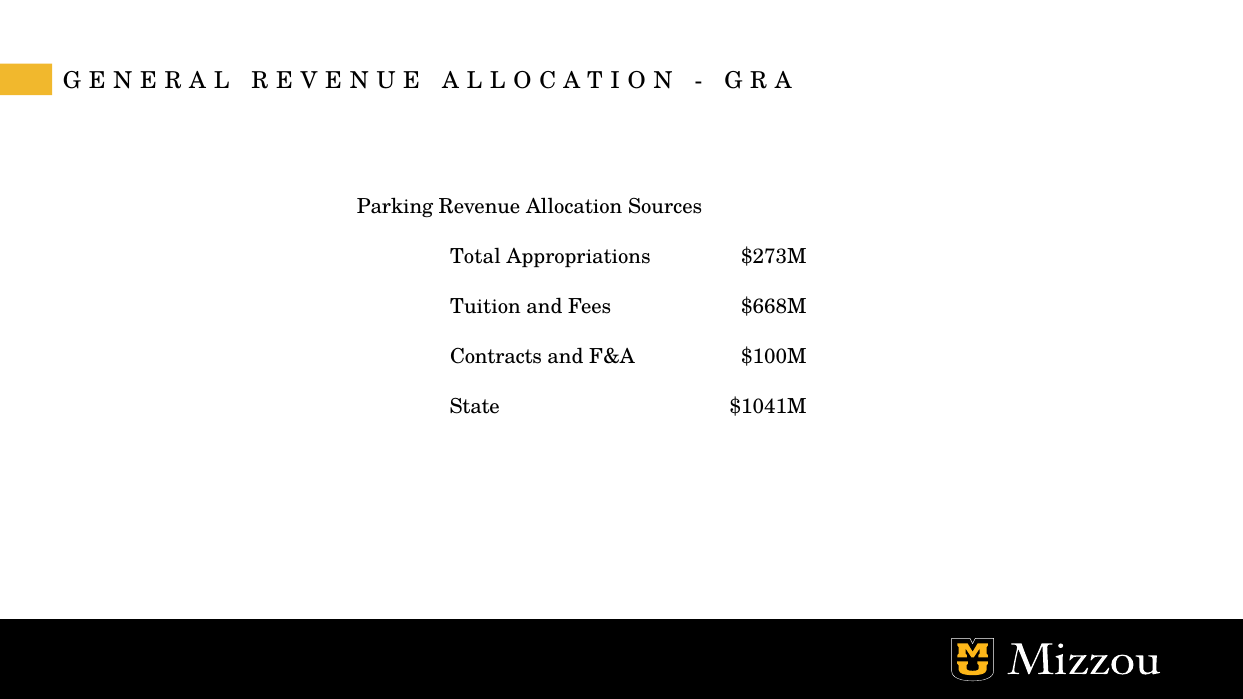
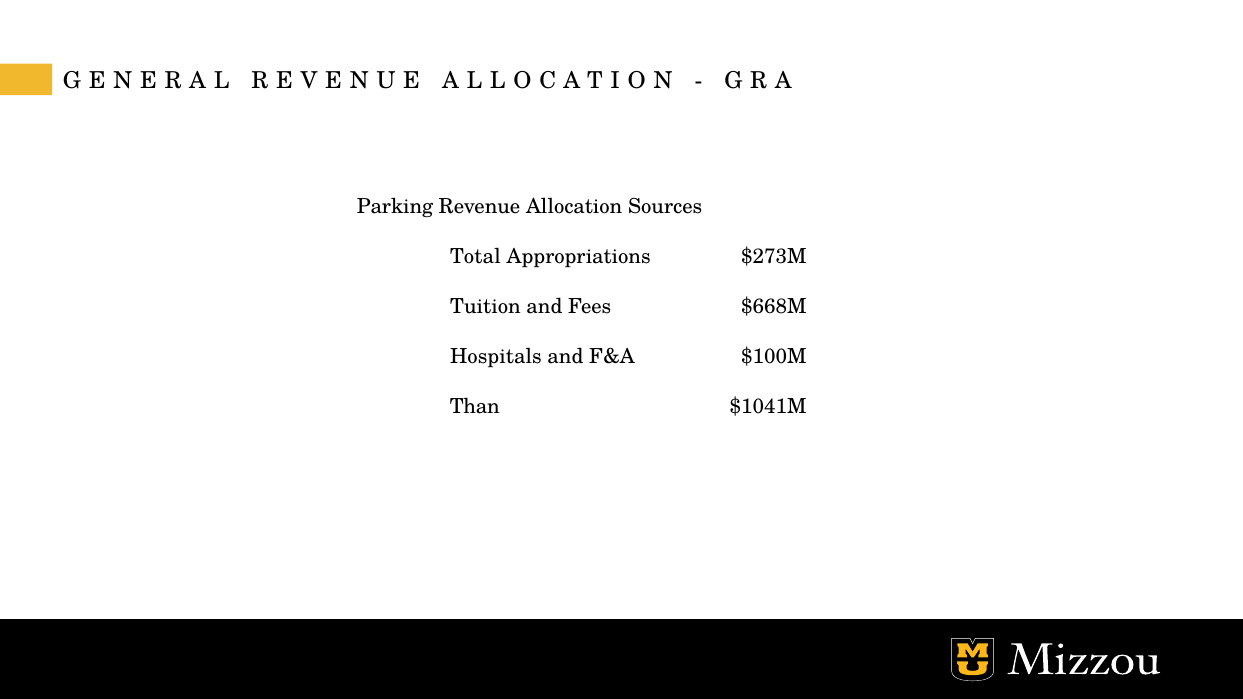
Contracts: Contracts -> Hospitals
State: State -> Than
